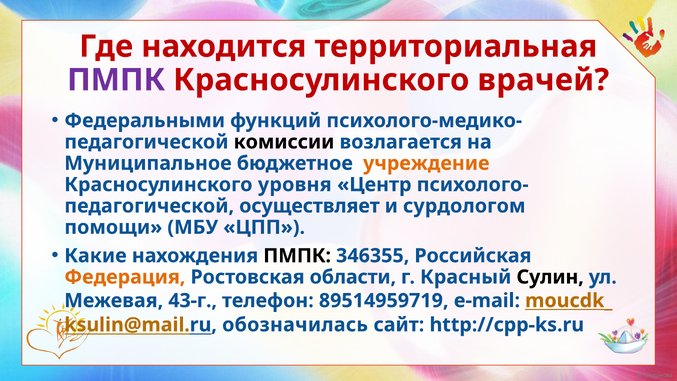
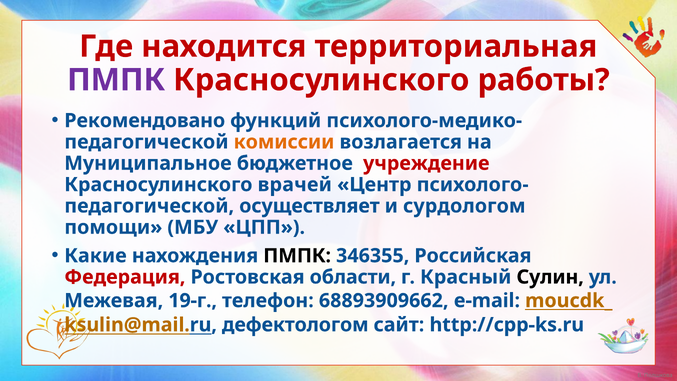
врачей: врачей -> работы
Федеральными: Федеральными -> Рекомендовано
комиссии colour: black -> orange
учреждение colour: orange -> red
уровня: уровня -> врачей
Федерация colour: orange -> red
43-г: 43-г -> 19-г
89514959719: 89514959719 -> 68893909662
обозначилась: обозначилась -> дефектологом
